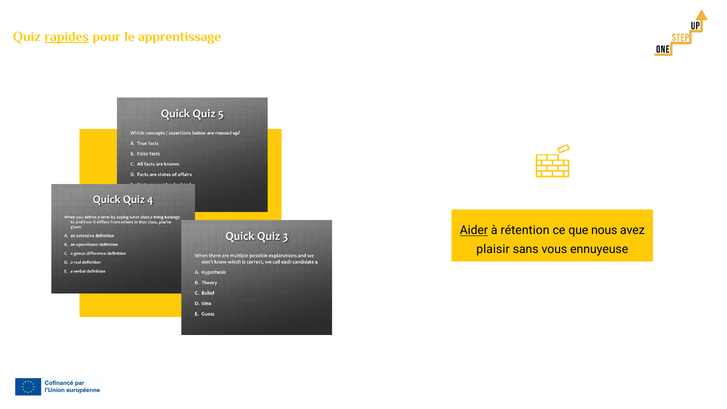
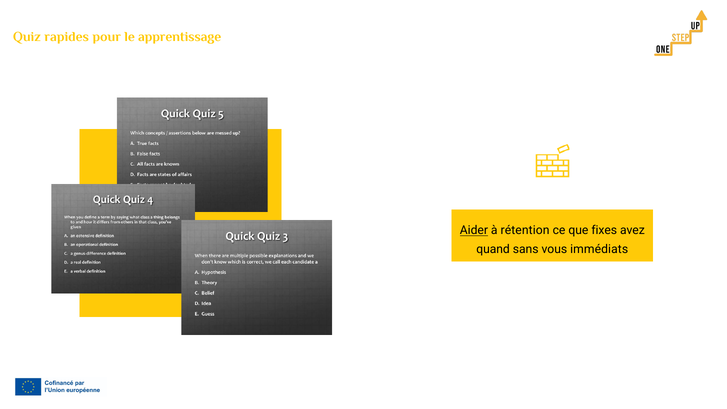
rapides underline: present -> none
nous: nous -> fixes
plaisir: plaisir -> quand
ennuyeuse: ennuyeuse -> immédiats
